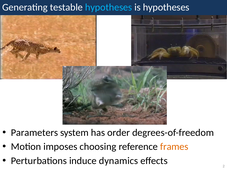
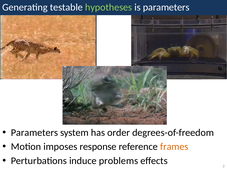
hypotheses at (109, 7) colour: light blue -> light green
is hypotheses: hypotheses -> parameters
choosing: choosing -> response
dynamics: dynamics -> problems
